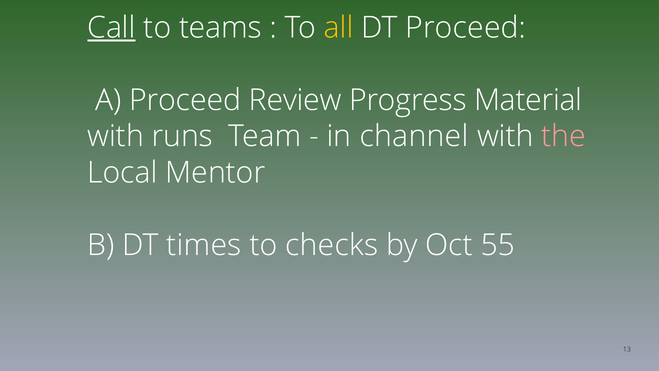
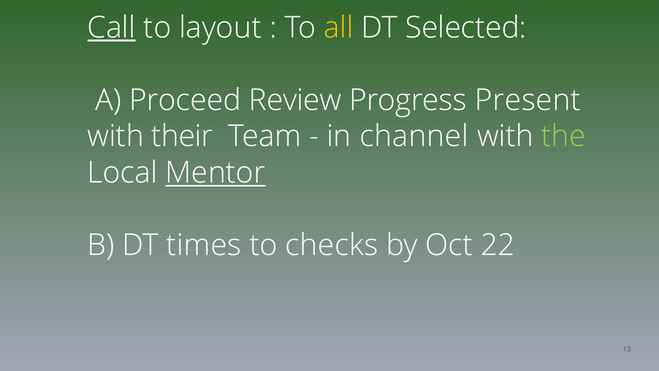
teams: teams -> layout
DT Proceed: Proceed -> Selected
Material: Material -> Present
runs: runs -> their
the colour: pink -> light green
Mentor underline: none -> present
55: 55 -> 22
